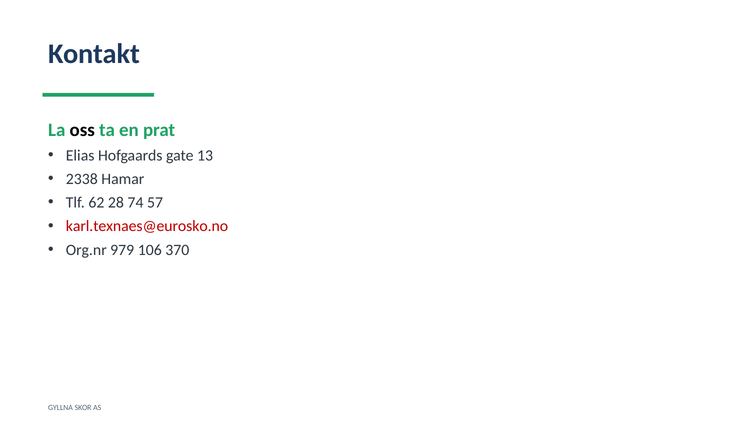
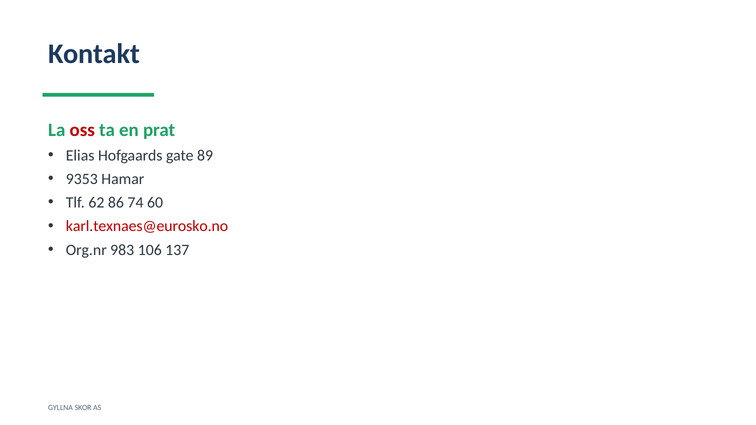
oss colour: black -> red
13: 13 -> 89
2338: 2338 -> 9353
28: 28 -> 86
57: 57 -> 60
979: 979 -> 983
370: 370 -> 137
